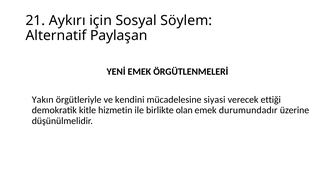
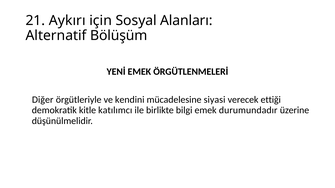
Söylem: Söylem -> Alanları
Paylaşan: Paylaşan -> Bölüşüm
Yakın: Yakın -> Diğer
hizmetin: hizmetin -> katılımcı
olan: olan -> bilgi
